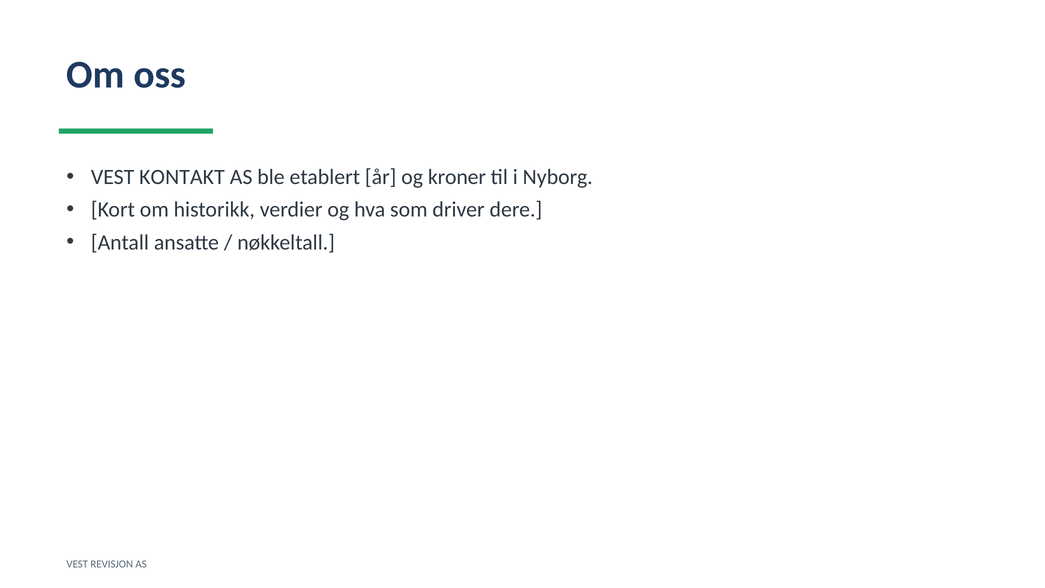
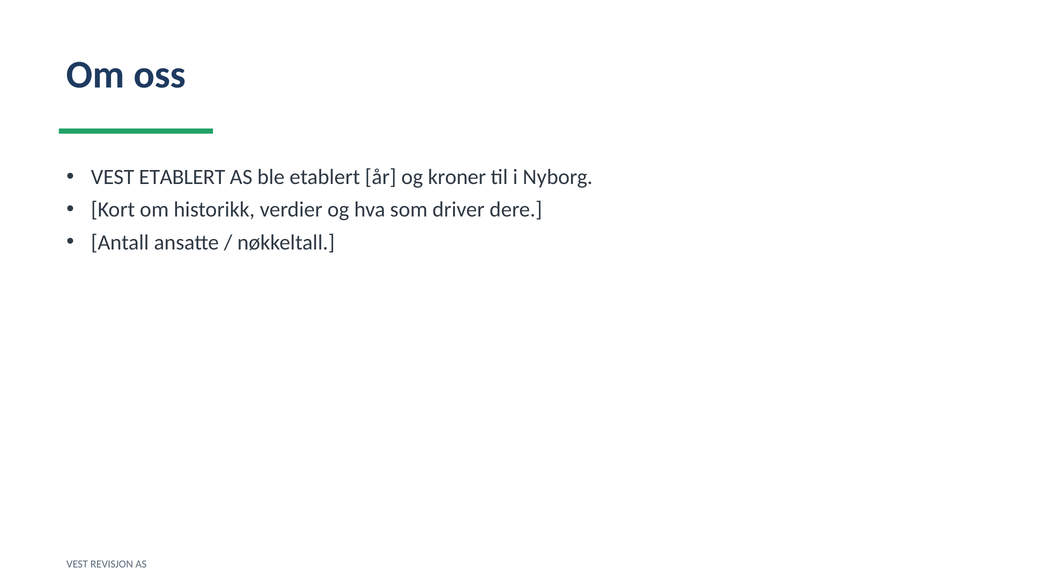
VEST KONTAKT: KONTAKT -> ETABLERT
